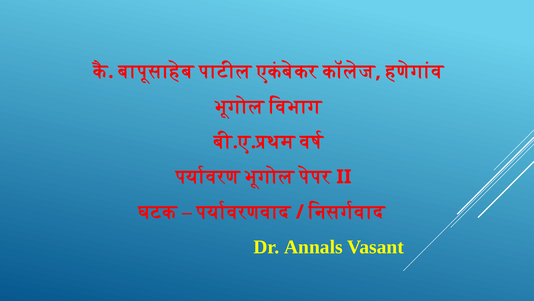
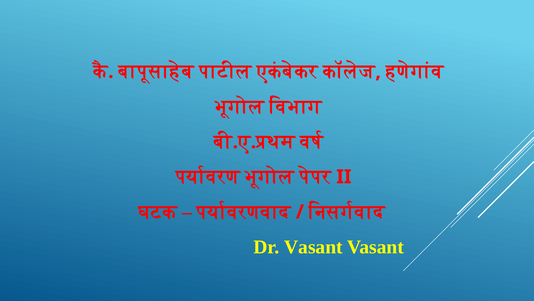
Dr Annals: Annals -> Vasant
